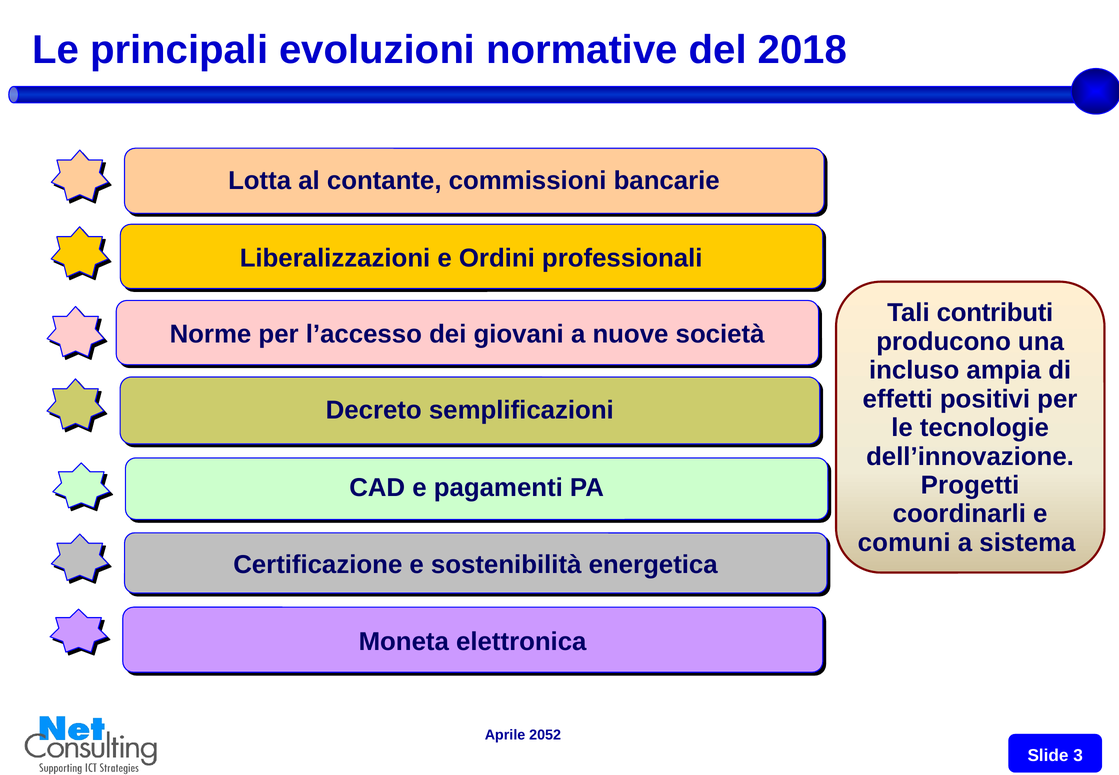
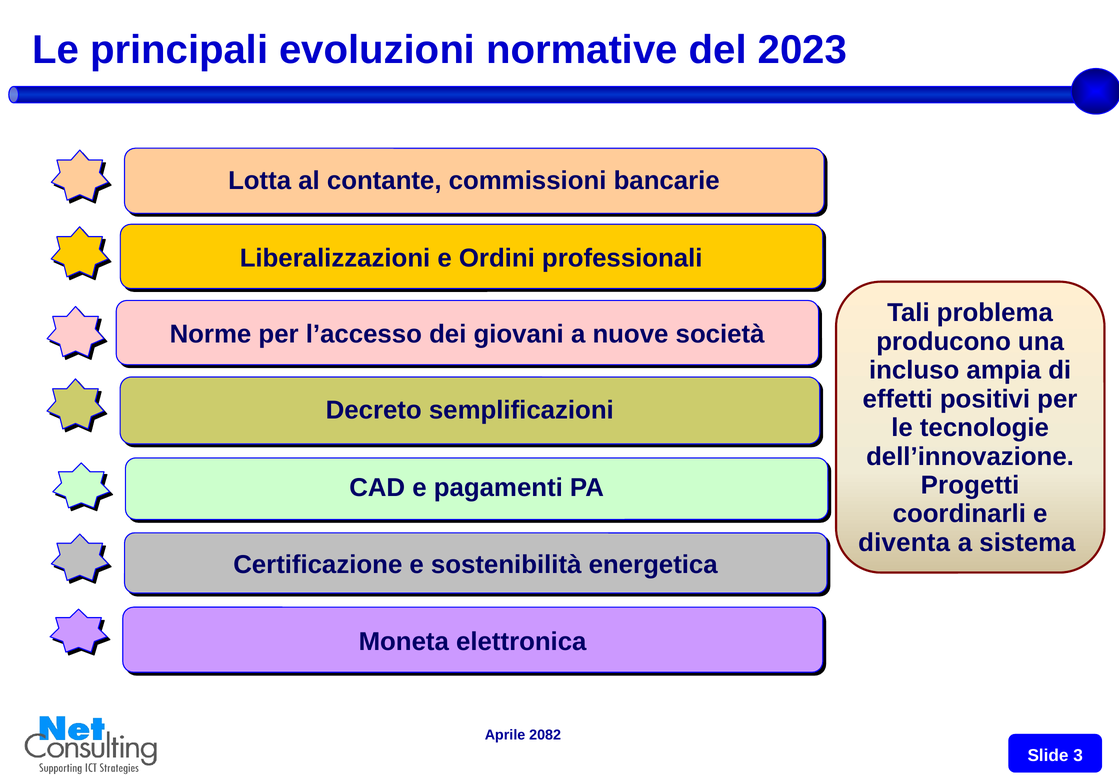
2018: 2018 -> 2023
contributi: contributi -> problema
comuni: comuni -> diventa
2052: 2052 -> 2082
